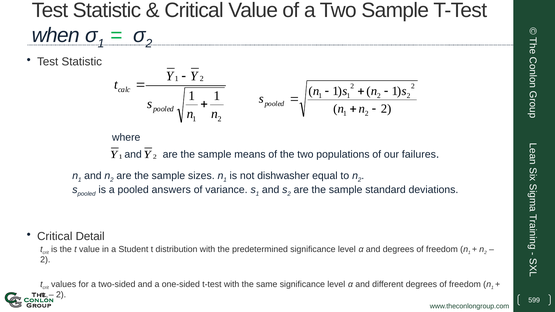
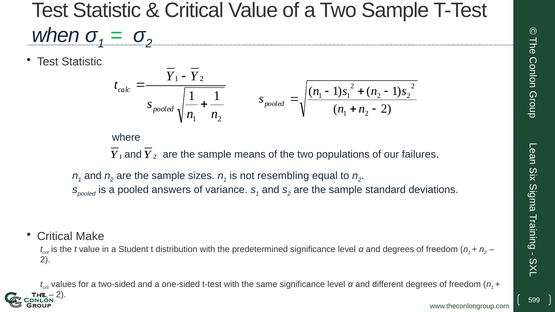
dishwasher: dishwasher -> resembling
Detail: Detail -> Make
